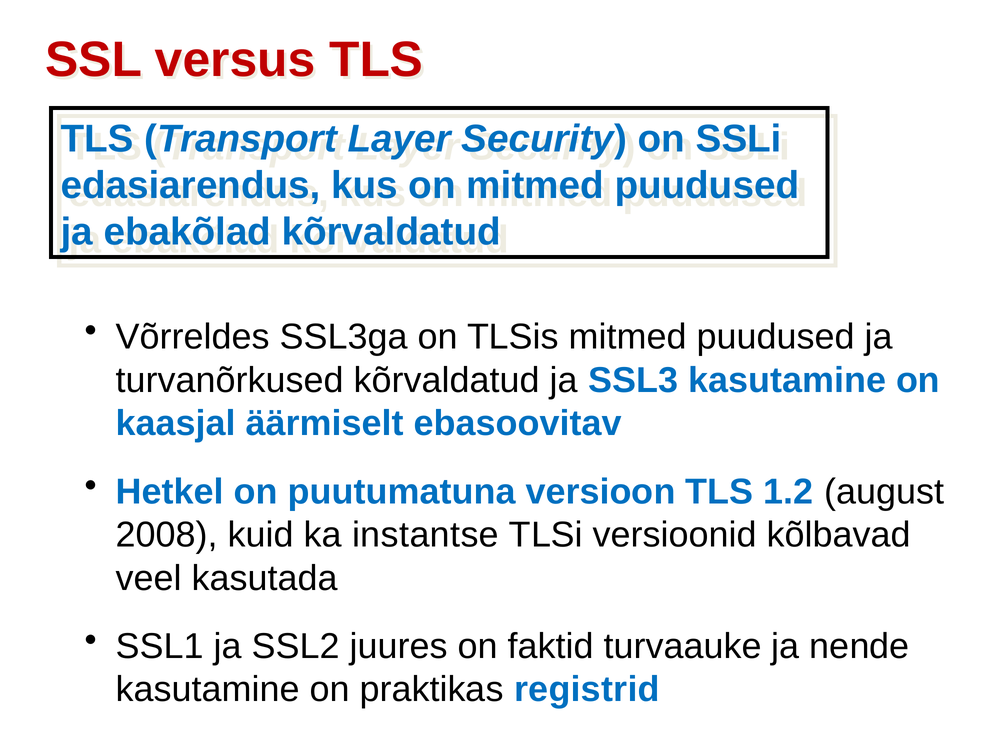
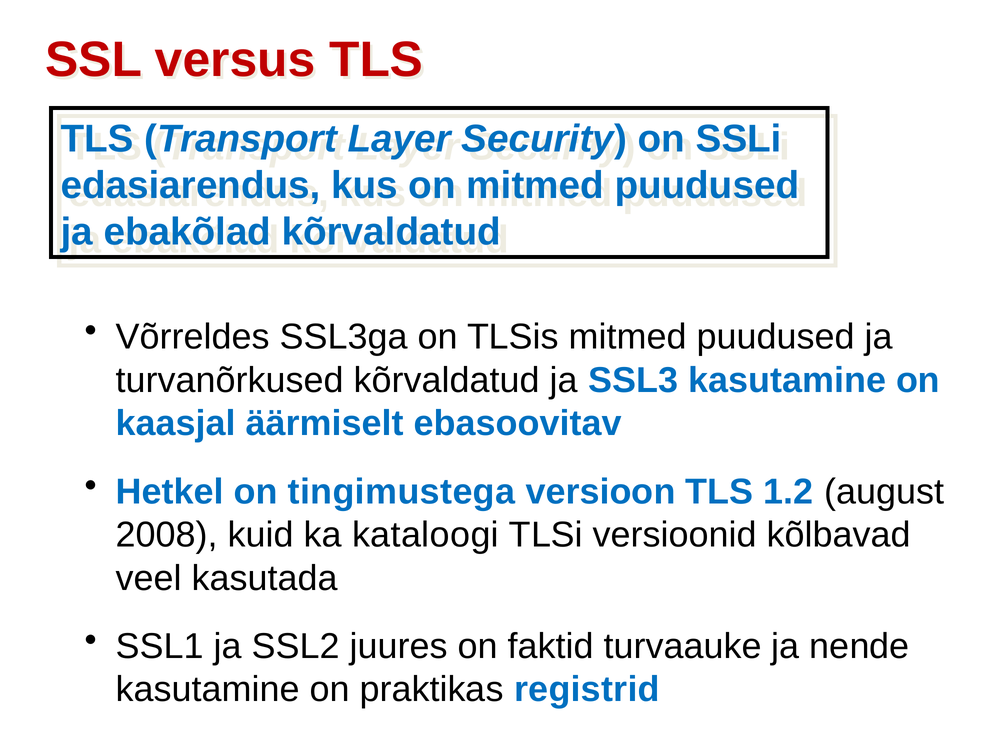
puutumatuna: puutumatuna -> tingimustega
instantse: instantse -> kataloogi
